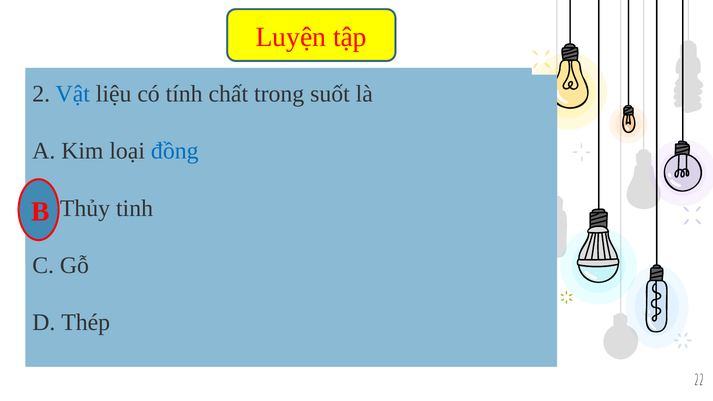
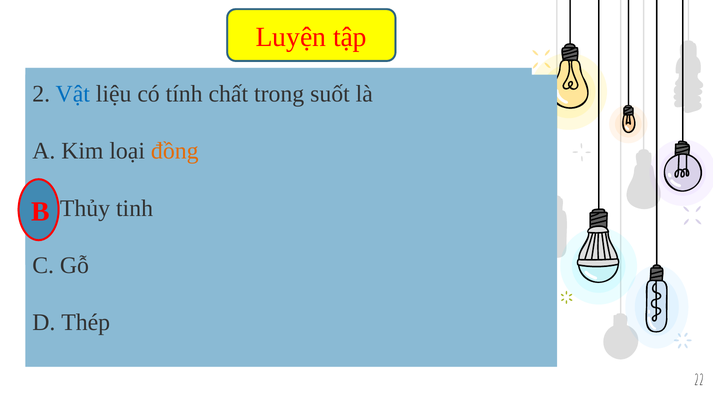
đồng colour: blue -> orange
